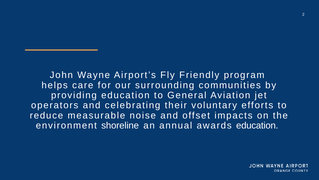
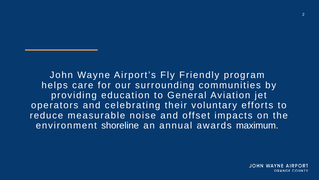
awards education: education -> maximum
